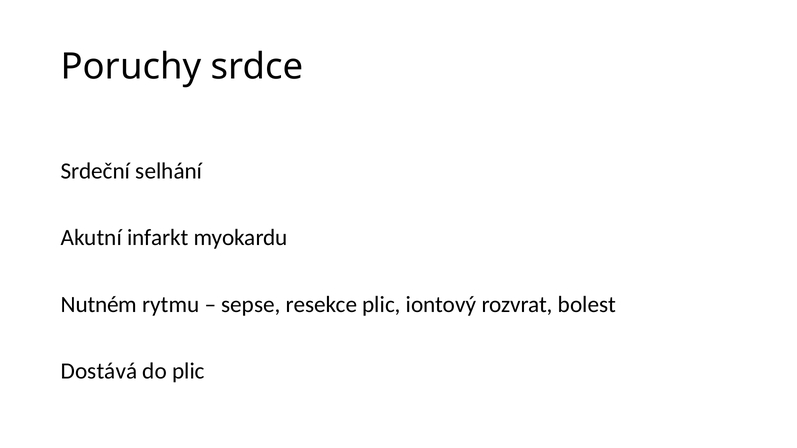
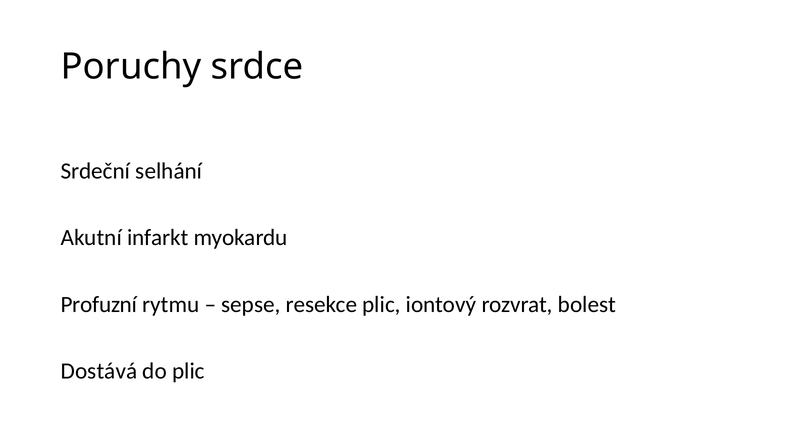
Nutném: Nutném -> Profuzní
